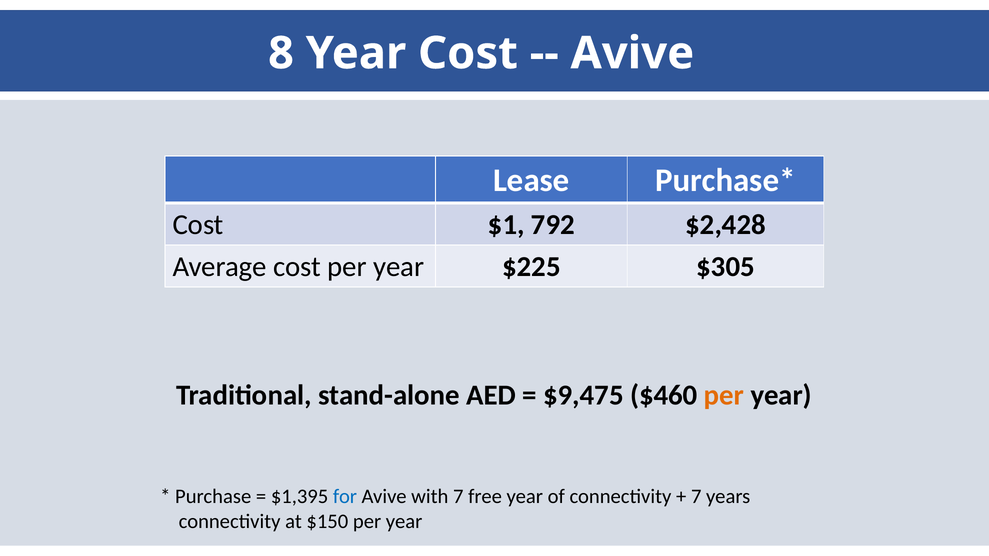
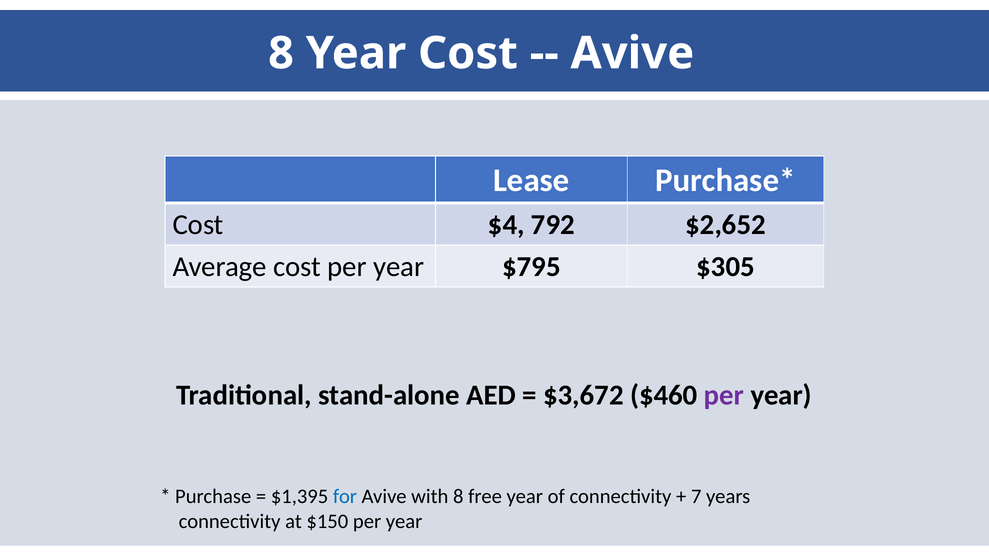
$1: $1 -> $4
$2,428: $2,428 -> $2,652
$225: $225 -> $795
$9,475: $9,475 -> $3,672
per at (724, 396) colour: orange -> purple
with 7: 7 -> 8
